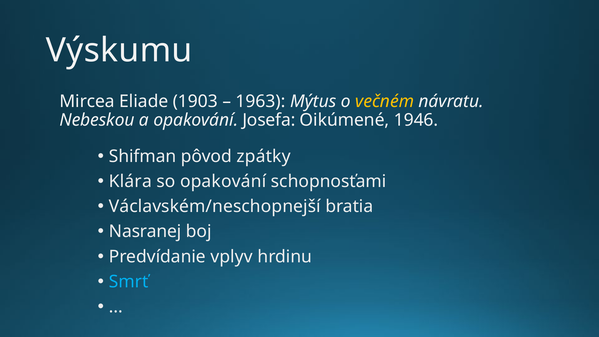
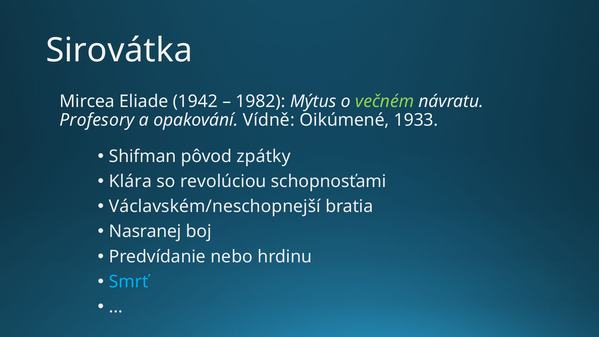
Výskumu: Výskumu -> Sirovátka
1903: 1903 -> 1942
1963: 1963 -> 1982
večném colour: yellow -> light green
Nebeskou: Nebeskou -> Profesory
Josefa: Josefa -> Vídně
1946: 1946 -> 1933
so opakování: opakování -> revolúciou
vplyv: vplyv -> nebo
